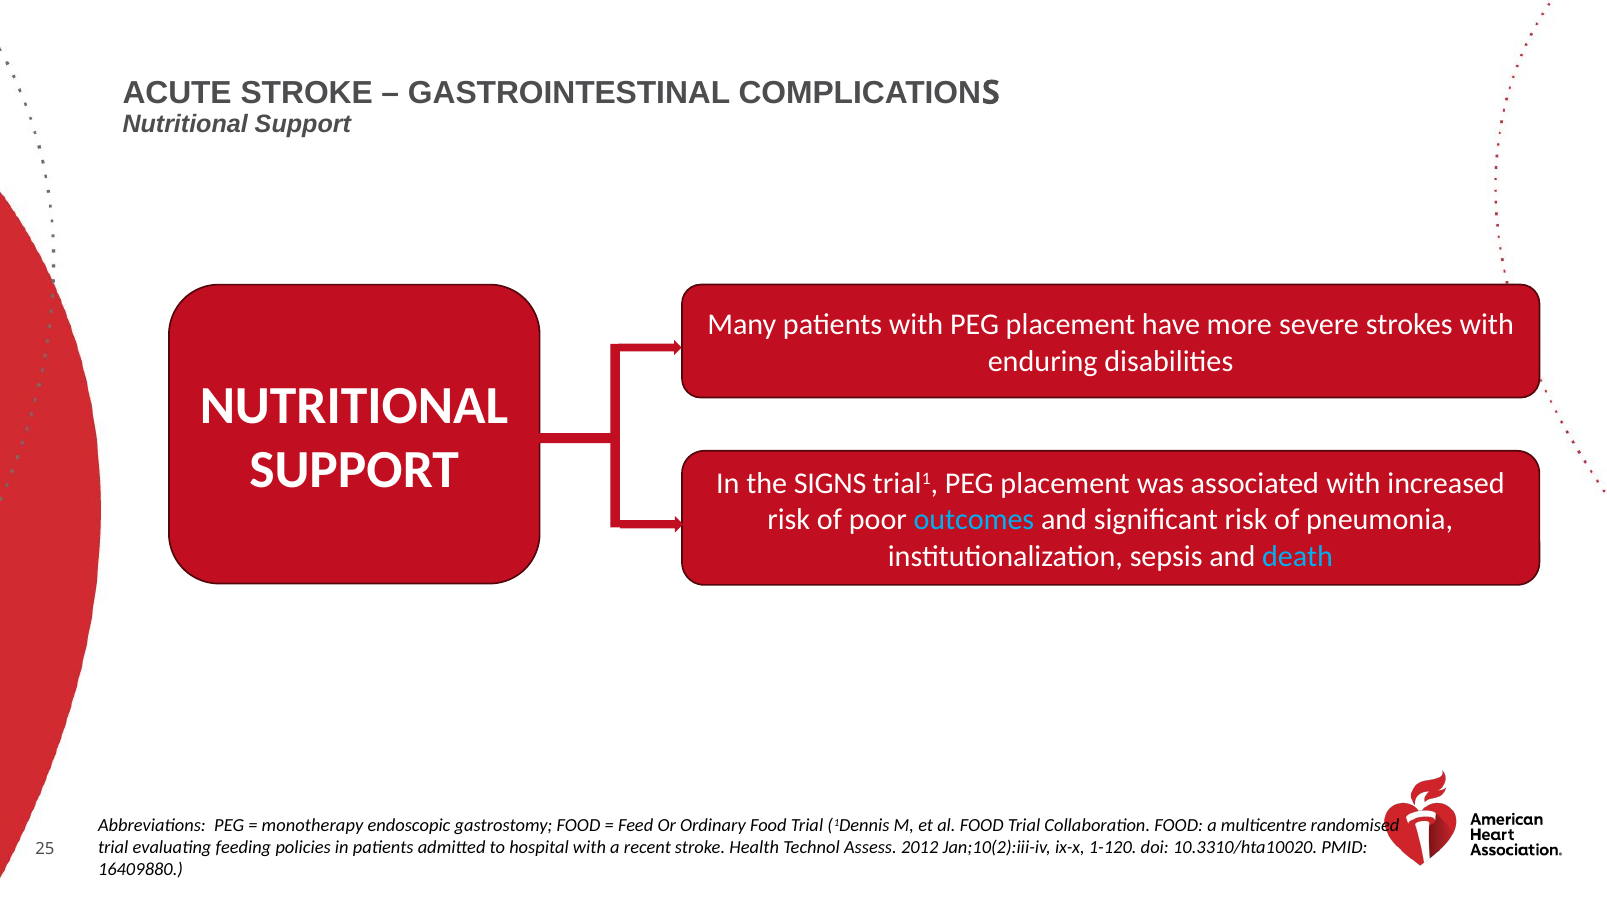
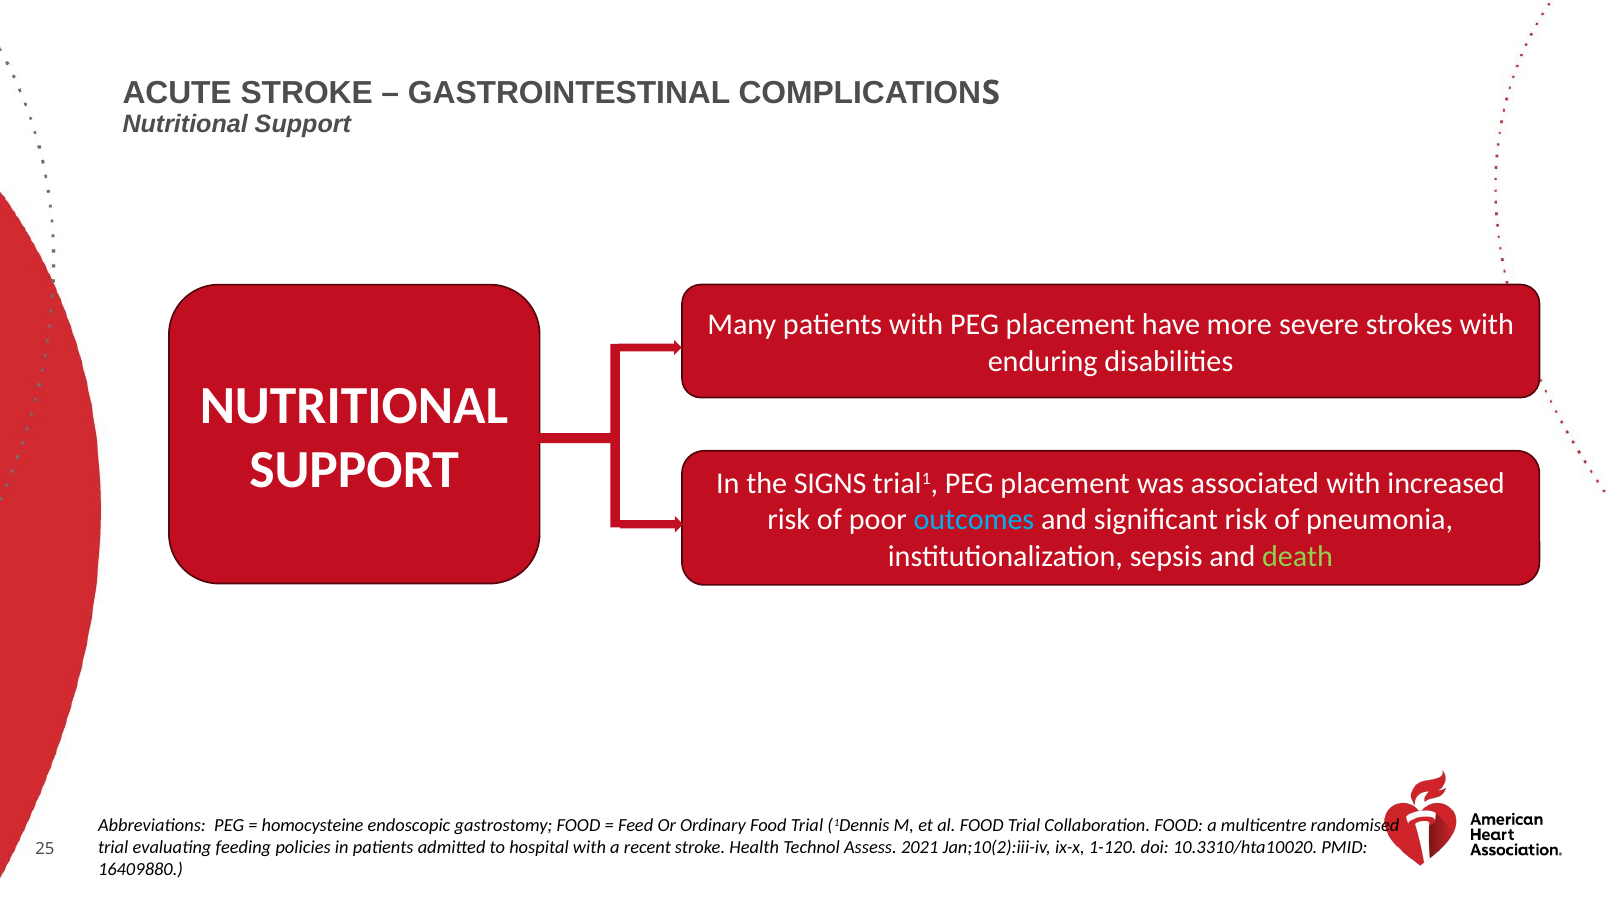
death colour: light blue -> light green
monotherapy: monotherapy -> homocysteine
2012: 2012 -> 2021
